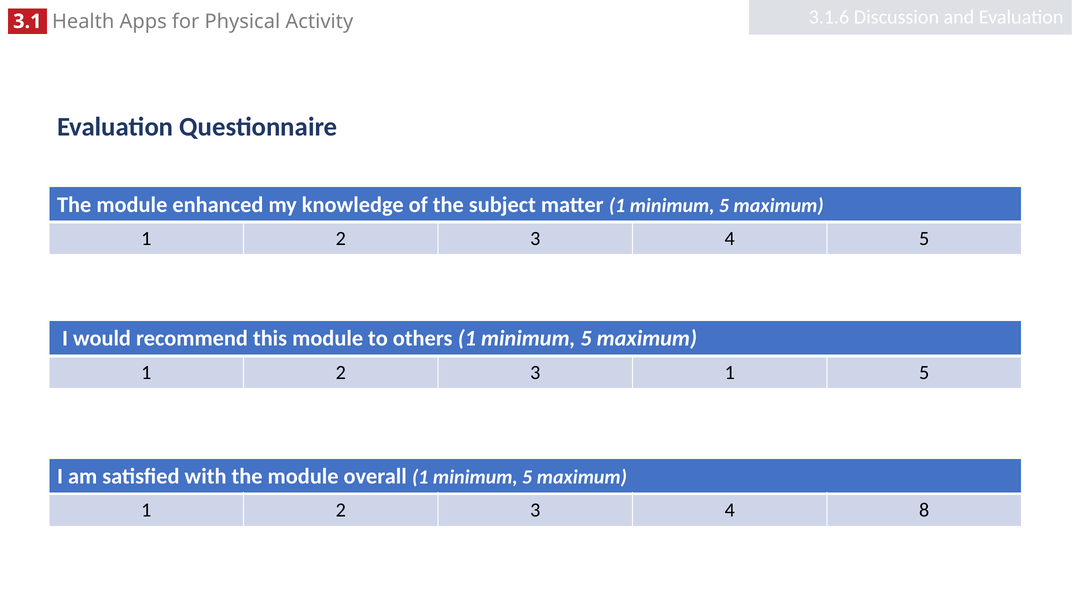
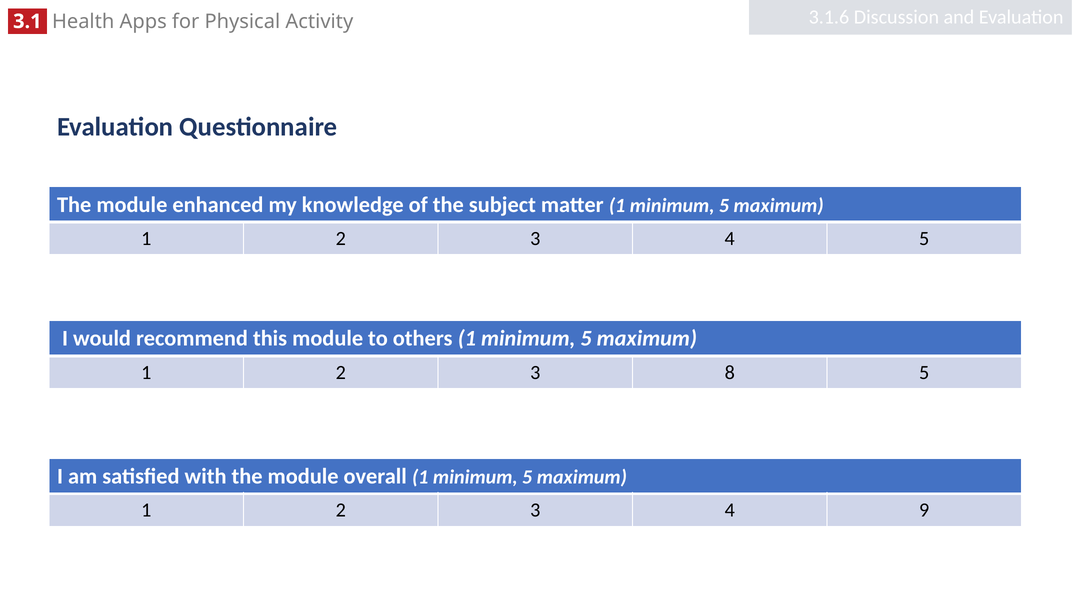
3 1: 1 -> 8
8: 8 -> 9
